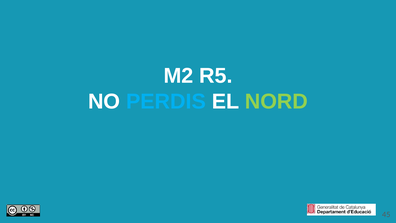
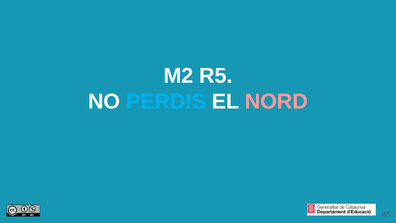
NORD colour: light green -> pink
